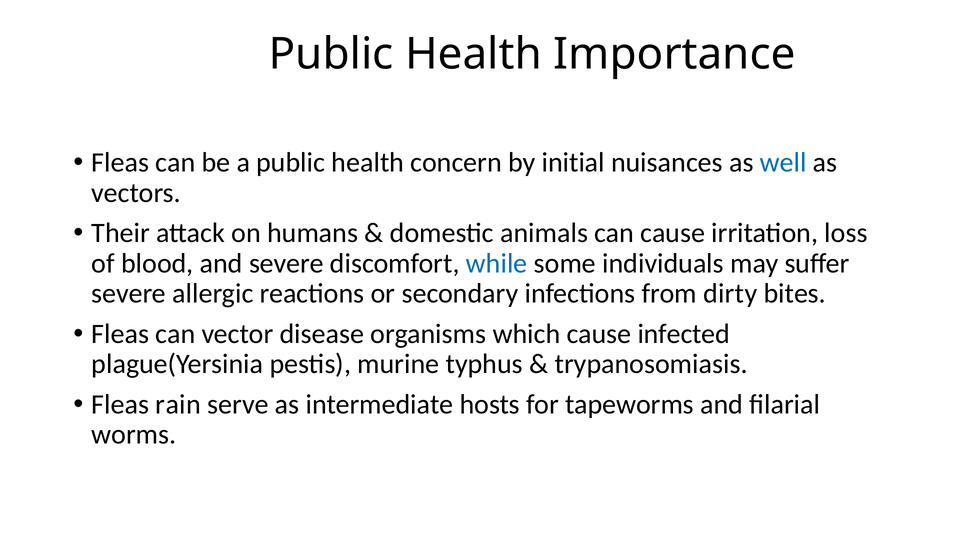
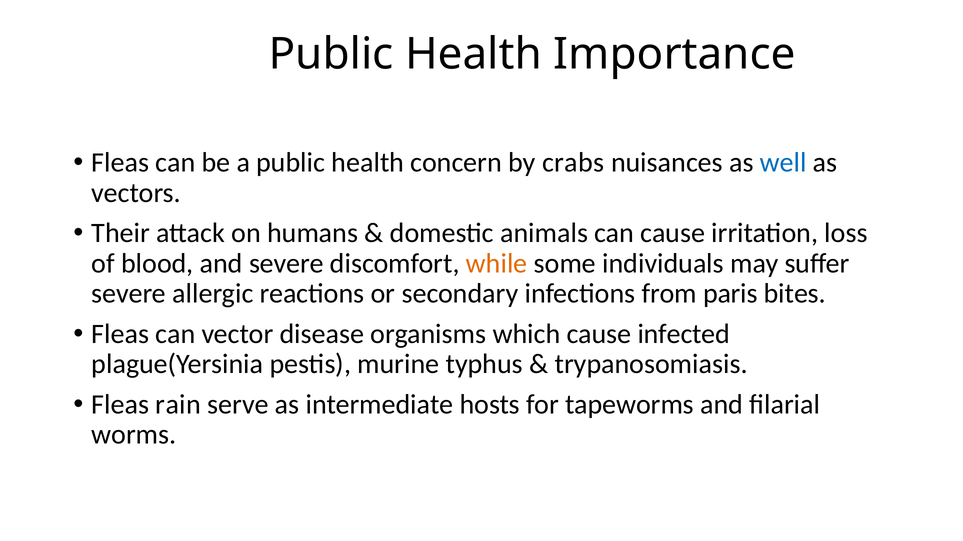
initial: initial -> crabs
while colour: blue -> orange
dirty: dirty -> paris
